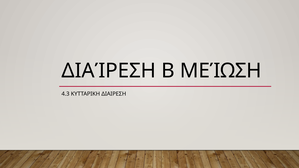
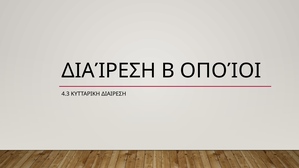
ΜΕΊΩΣΗ: ΜΕΊΩΣΗ -> ΟΠΟΊΟΙ
